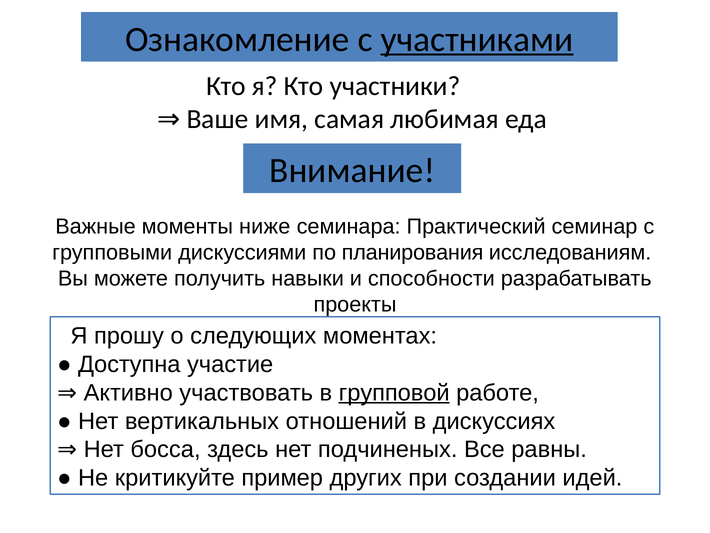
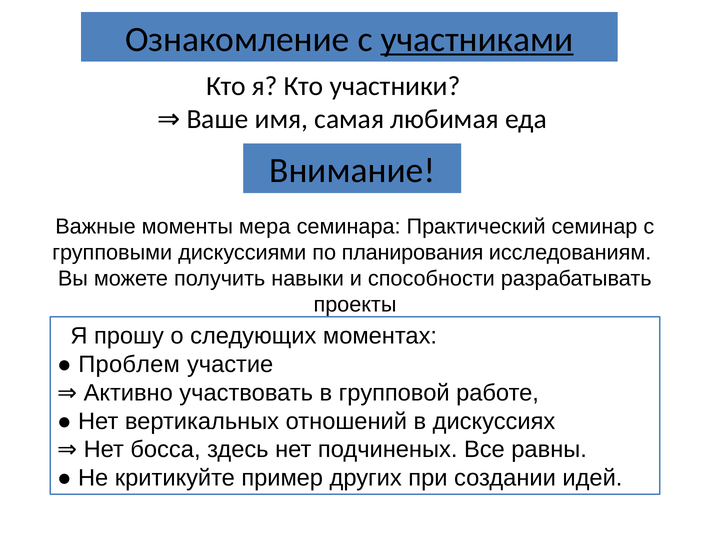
ниже: ниже -> мера
Доступна: Доступна -> Проблем
групповой underline: present -> none
